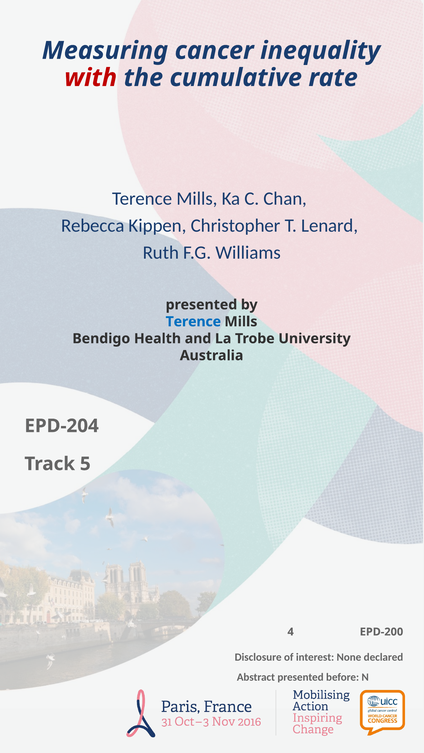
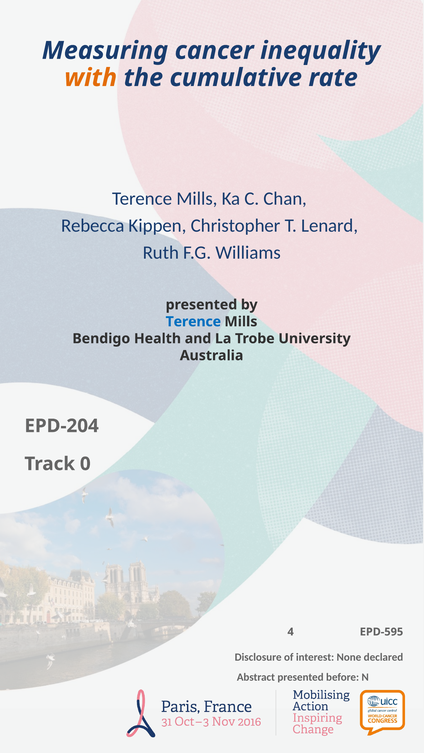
with colour: red -> orange
5: 5 -> 0
EPD-200: EPD-200 -> EPD-595
